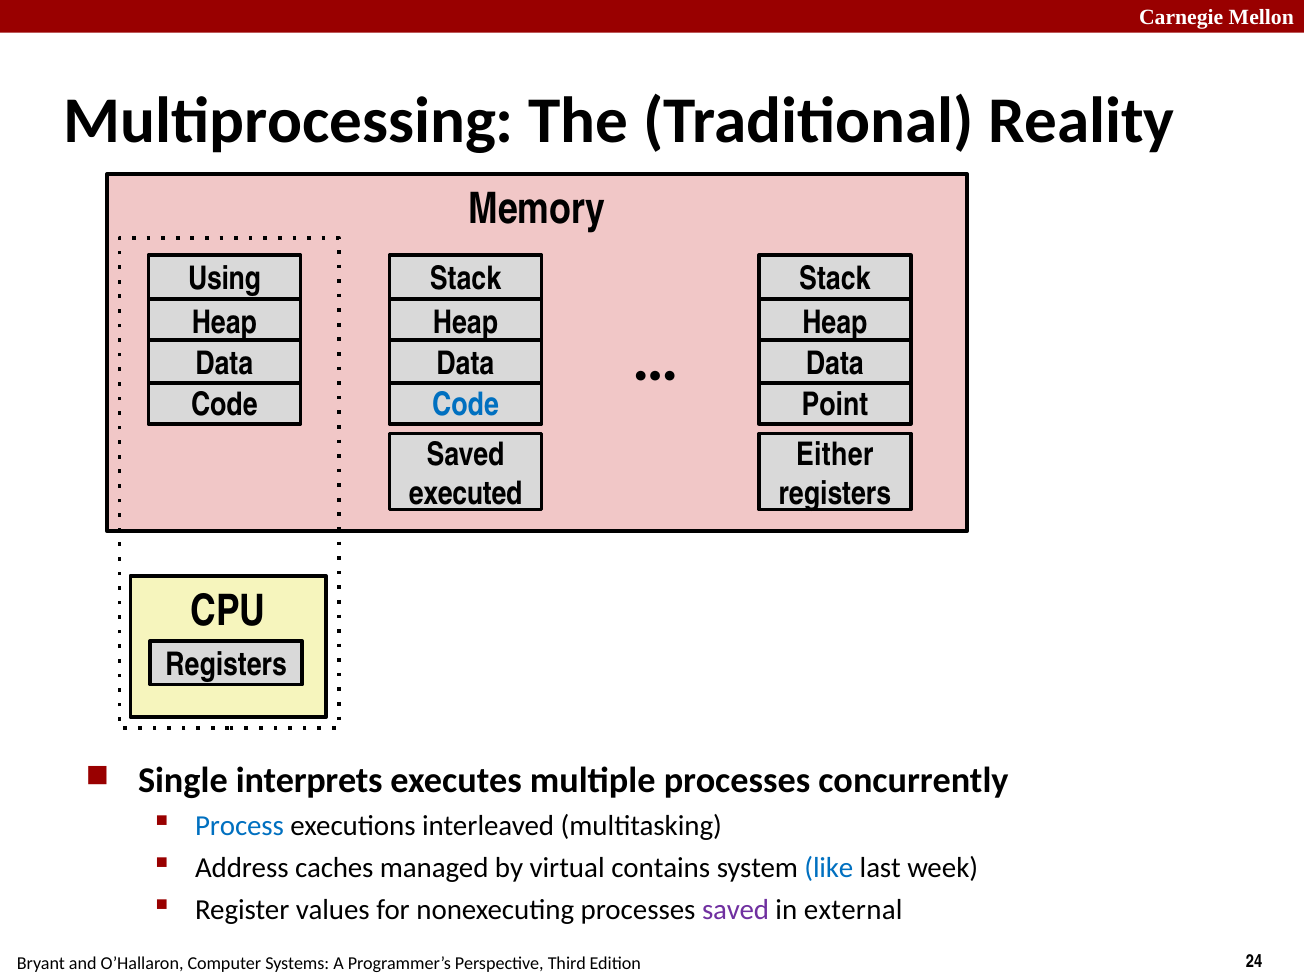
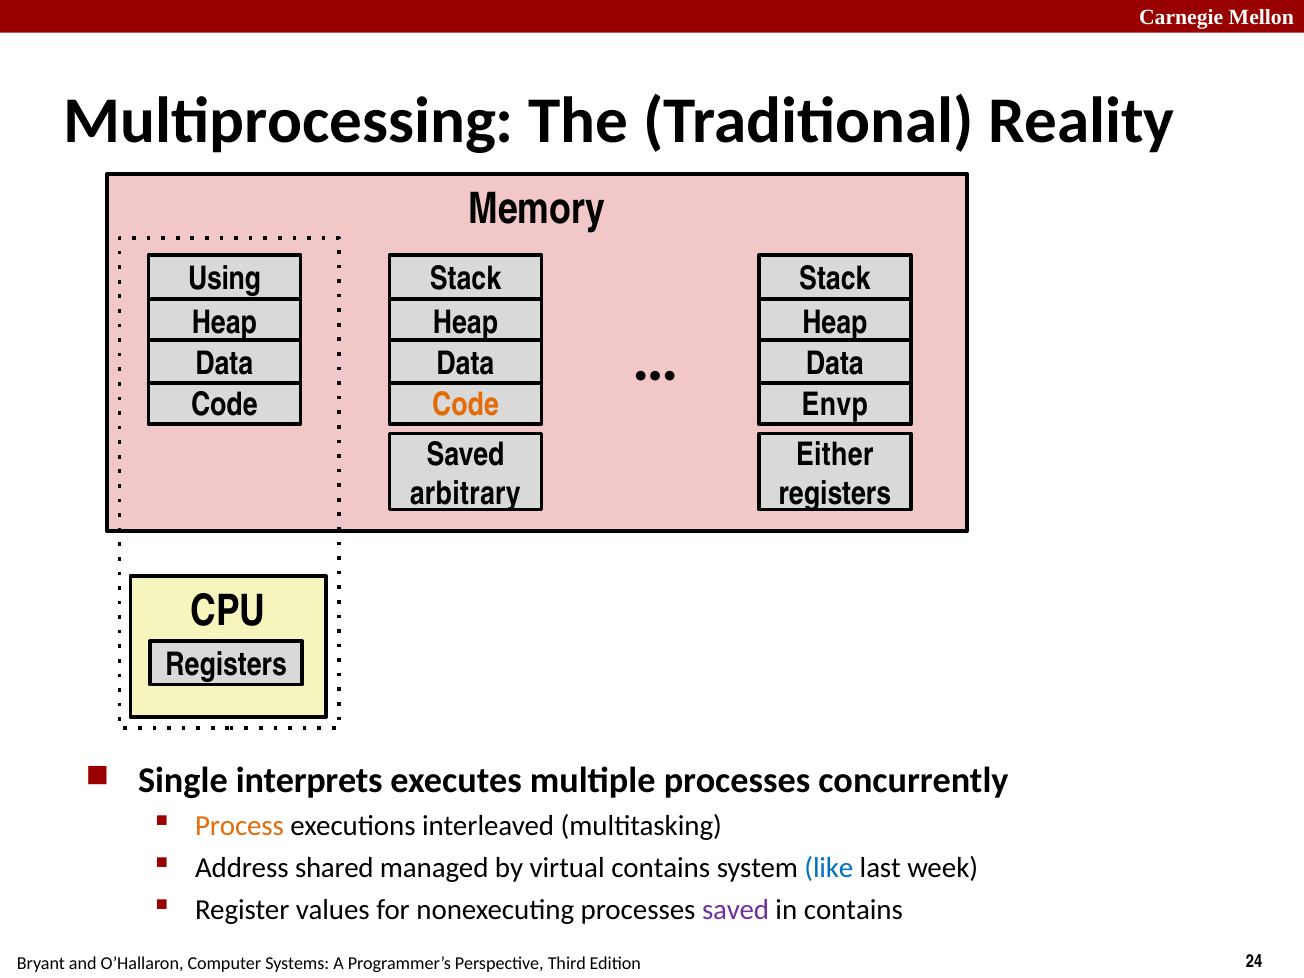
Code at (466, 404) colour: blue -> orange
Point: Point -> Envp
executed: executed -> arbitrary
Process colour: blue -> orange
caches: caches -> shared
in external: external -> contains
